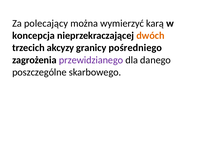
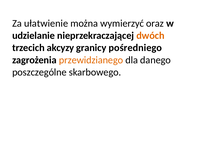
polecający: polecający -> ułatwienie
karą: karą -> oraz
koncepcja: koncepcja -> udzielanie
przewidzianego colour: purple -> orange
